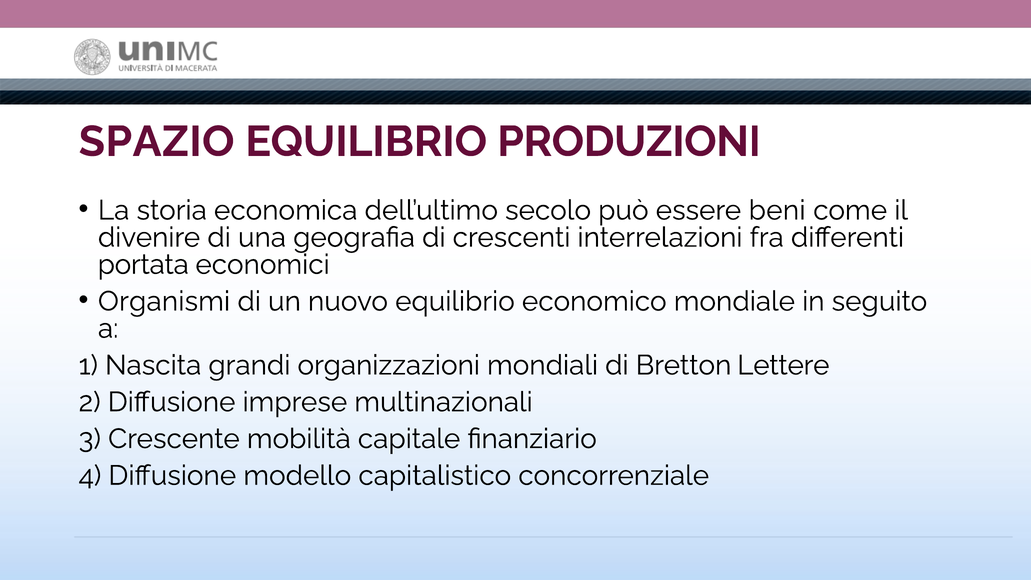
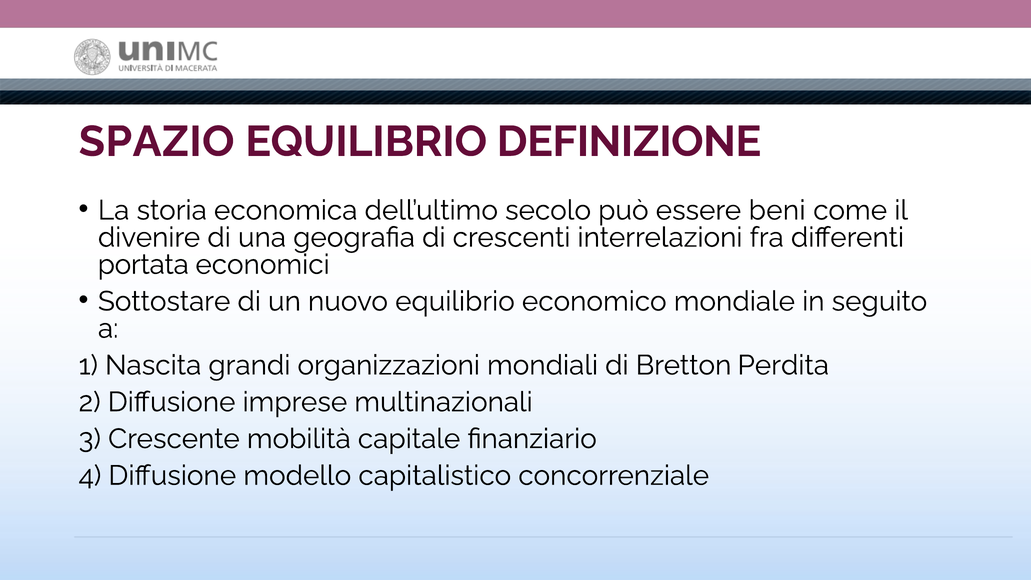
PRODUZIONI: PRODUZIONI -> DEFINIZIONE
Organismi: Organismi -> Sottostare
Lettere: Lettere -> Perdita
